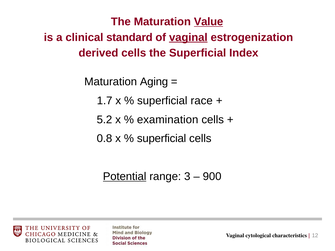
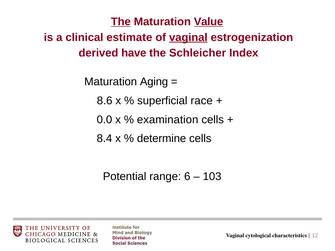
The at (121, 22) underline: none -> present
standard: standard -> estimate
derived cells: cells -> have
the Superficial: Superficial -> Schleicher
1.7: 1.7 -> 8.6
5.2: 5.2 -> 0.0
0.8: 0.8 -> 8.4
superficial at (162, 139): superficial -> determine
Potential underline: present -> none
3: 3 -> 6
900: 900 -> 103
